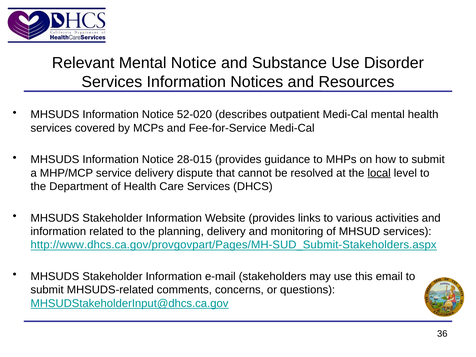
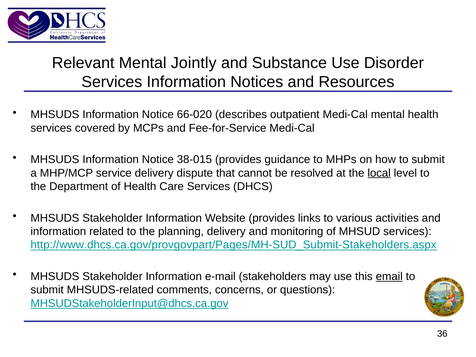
Mental Notice: Notice -> Jointly
52-020: 52-020 -> 66-020
28-015: 28-015 -> 38-015
email underline: none -> present
